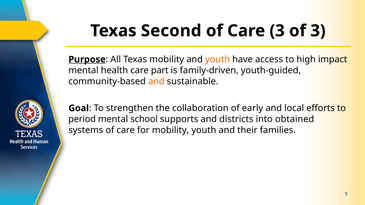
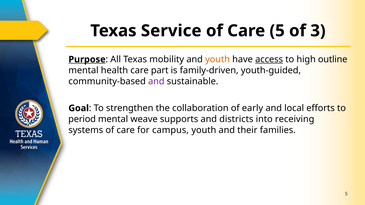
Second: Second -> Service
Care 3: 3 -> 5
access underline: none -> present
impact: impact -> outline
and at (156, 81) colour: orange -> purple
school: school -> weave
obtained: obtained -> receiving
for mobility: mobility -> campus
